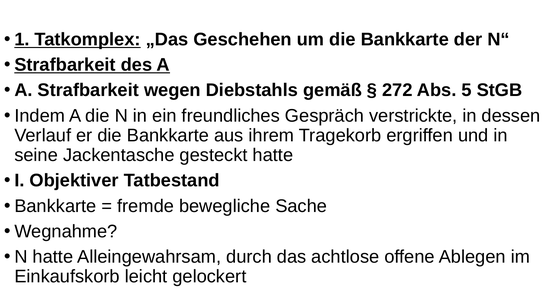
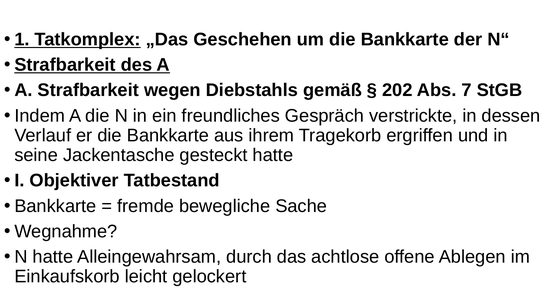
272: 272 -> 202
5: 5 -> 7
